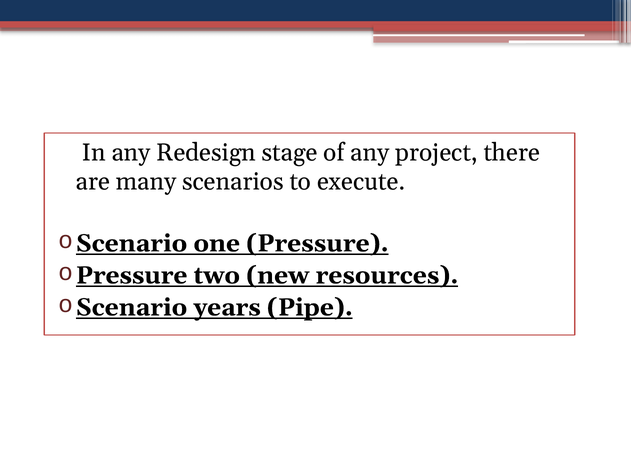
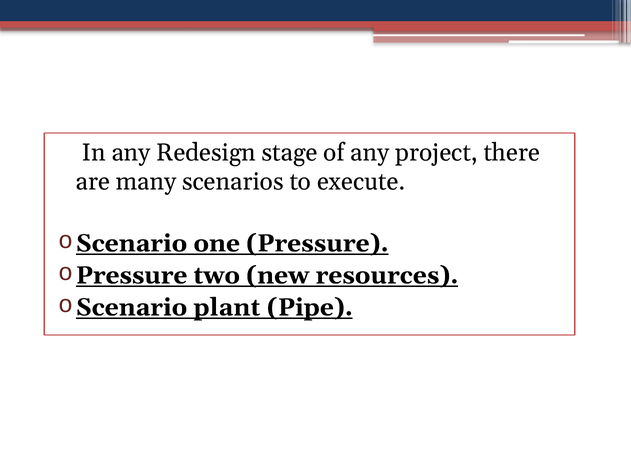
years: years -> plant
